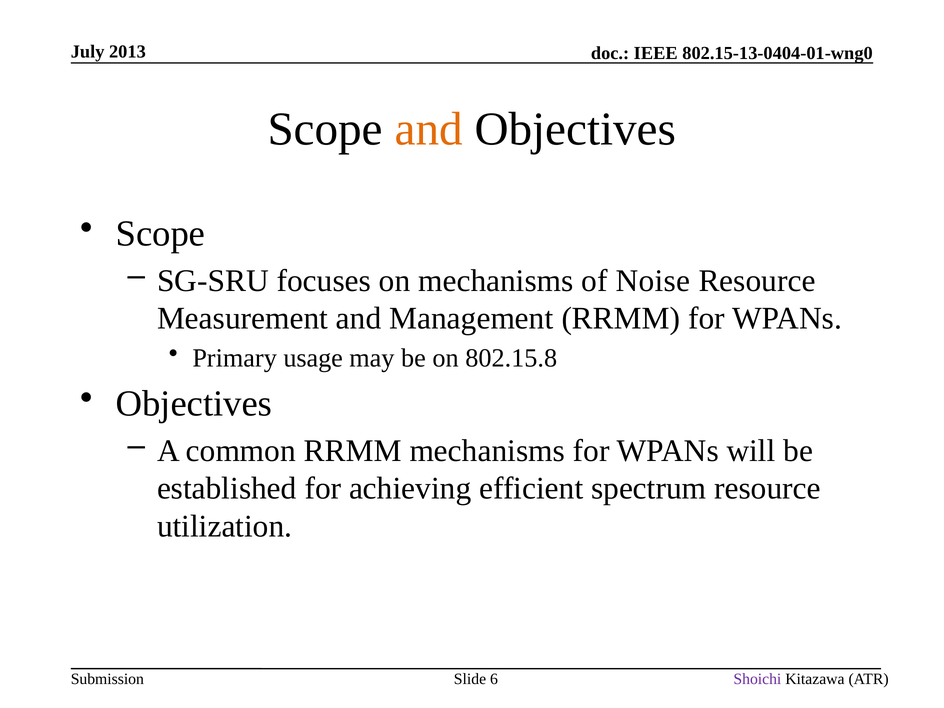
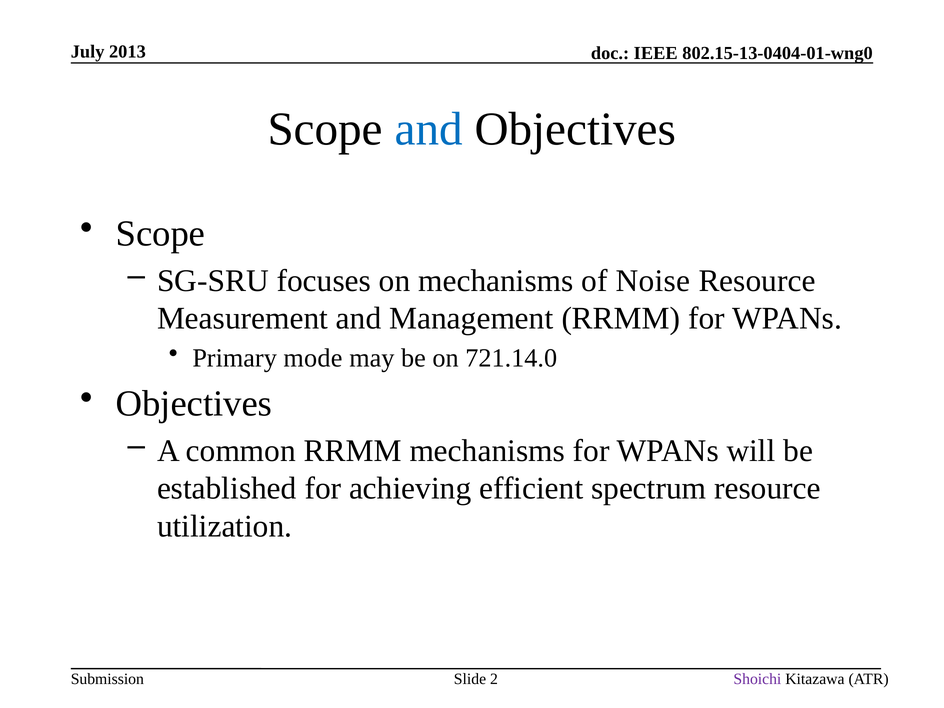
and at (429, 129) colour: orange -> blue
usage: usage -> mode
802.15.8: 802.15.8 -> 721.14.0
6: 6 -> 2
